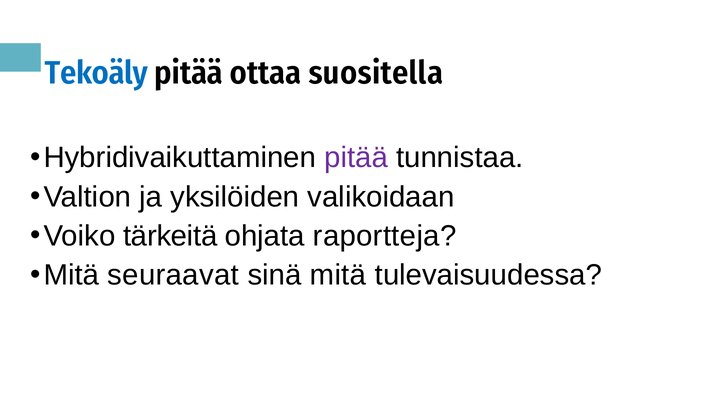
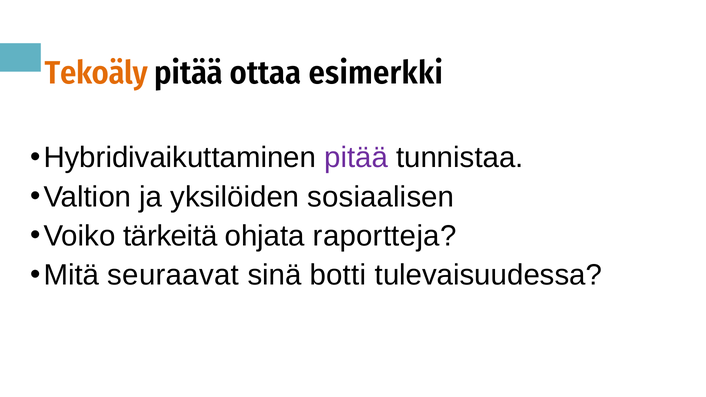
Tekoäly colour: blue -> orange
suositella: suositella -> esimerkki
valikoidaan: valikoidaan -> sosiaalisen
sinä mitä: mitä -> botti
